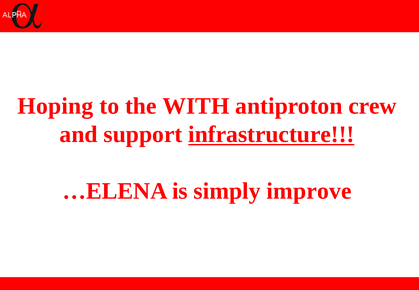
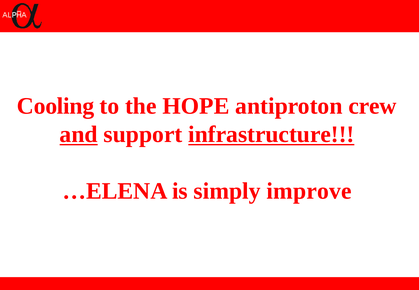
Hoping: Hoping -> Cooling
WITH: WITH -> HOPE
and underline: none -> present
